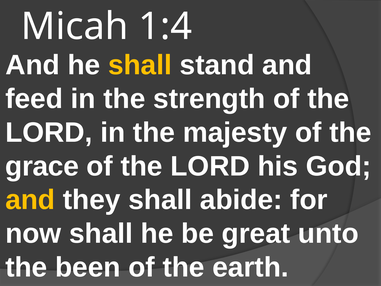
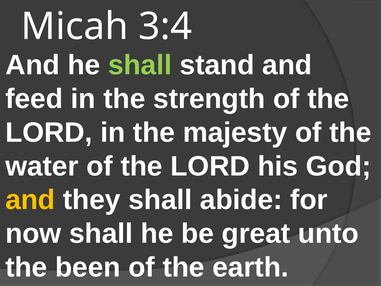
1:4: 1:4 -> 3:4
shall at (140, 65) colour: yellow -> light green
grace: grace -> water
